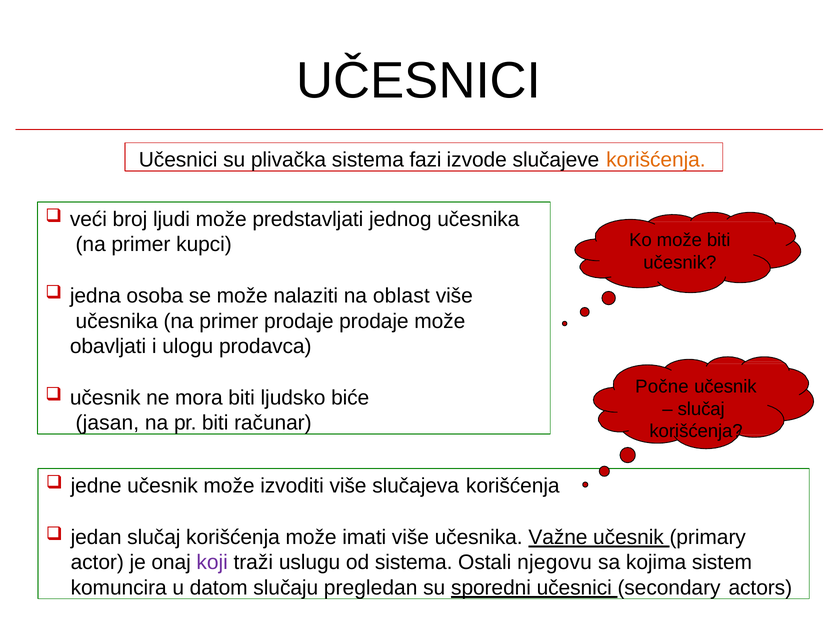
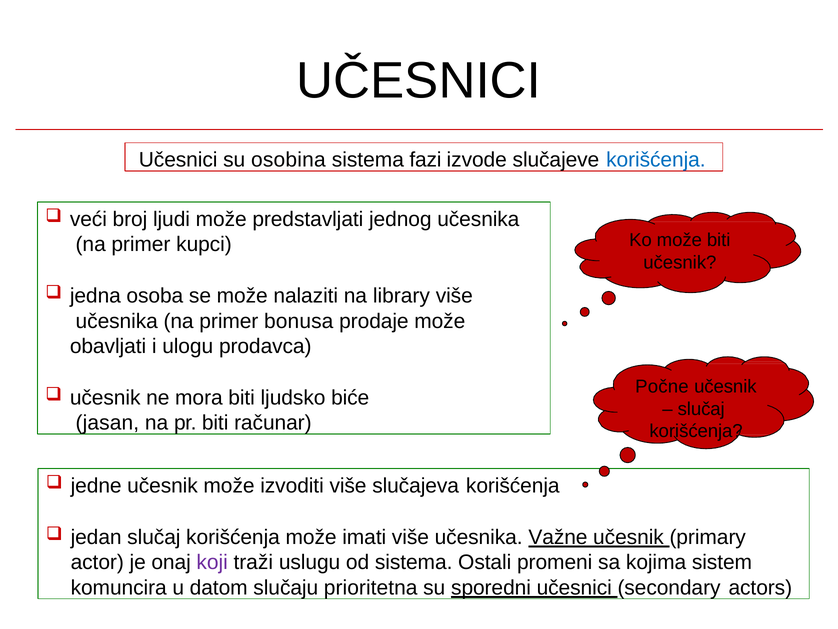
plivačka: plivačka -> osobina
korišćenja at (656, 160) colour: orange -> blue
oblast: oblast -> library
primer prodaje: prodaje -> bonusa
njegovu: njegovu -> promeni
pregledan: pregledan -> prioritetna
